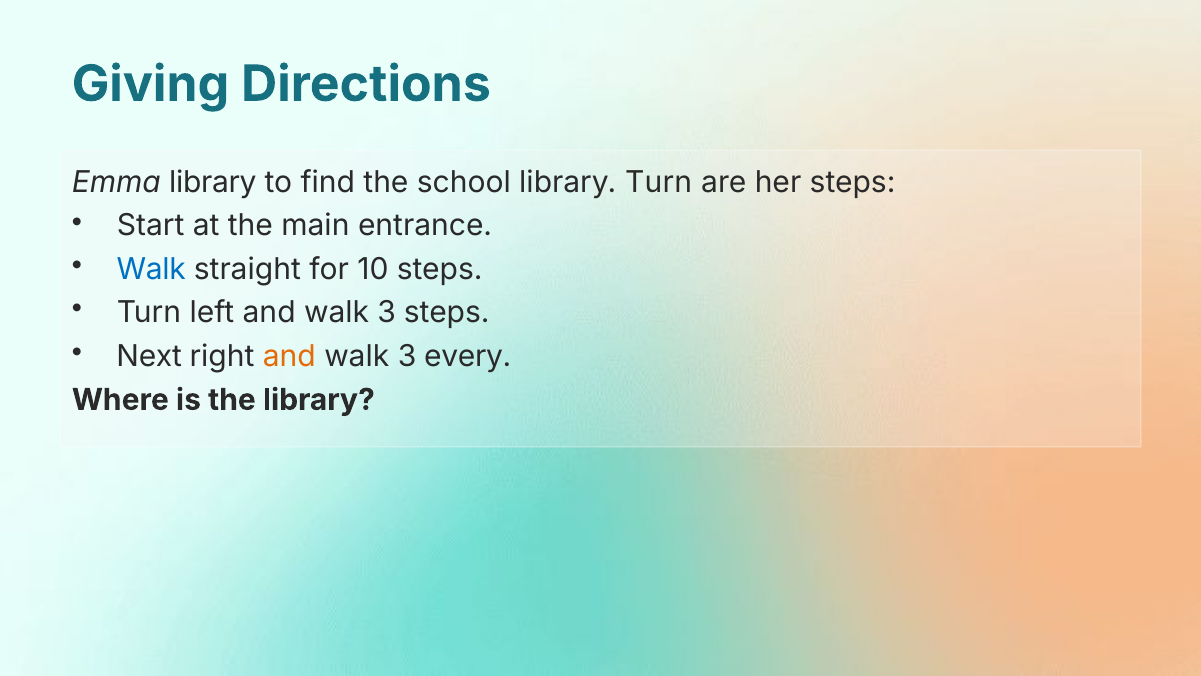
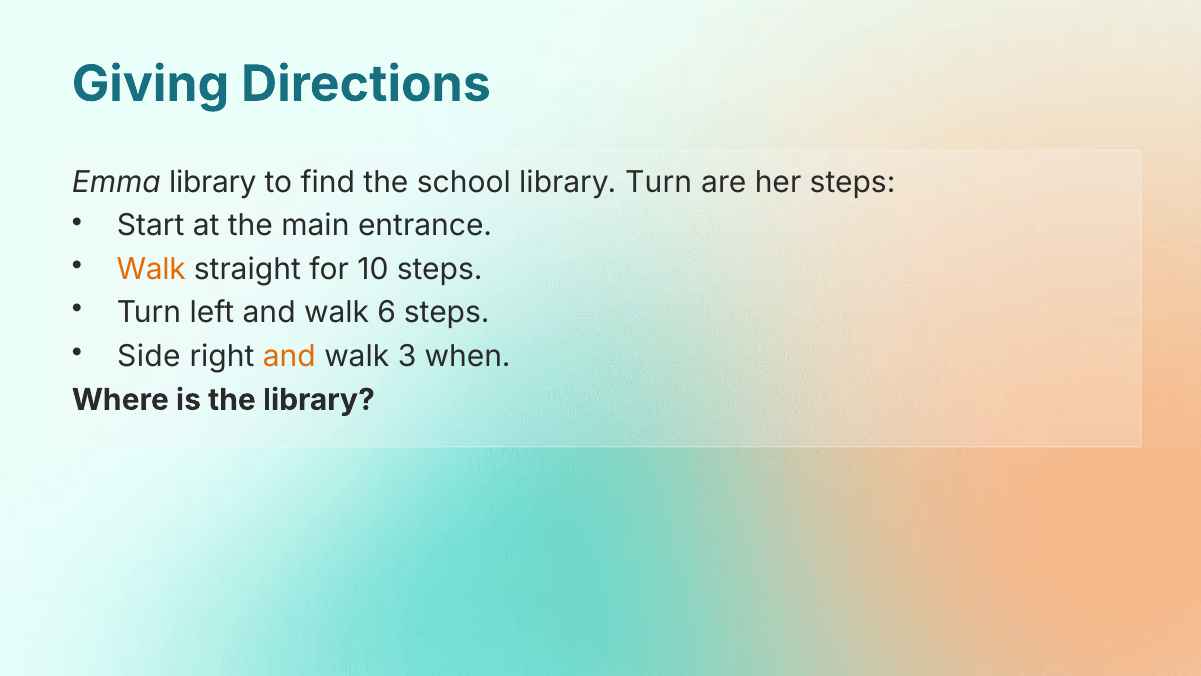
Walk at (151, 269) colour: blue -> orange
left and walk 3: 3 -> 6
Next: Next -> Side
every: every -> when
